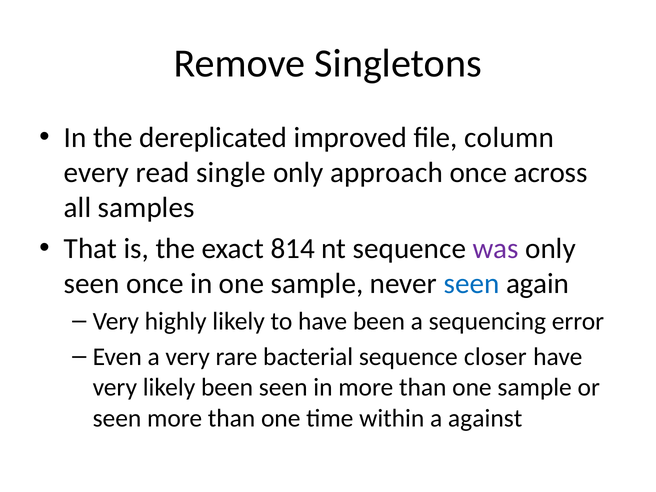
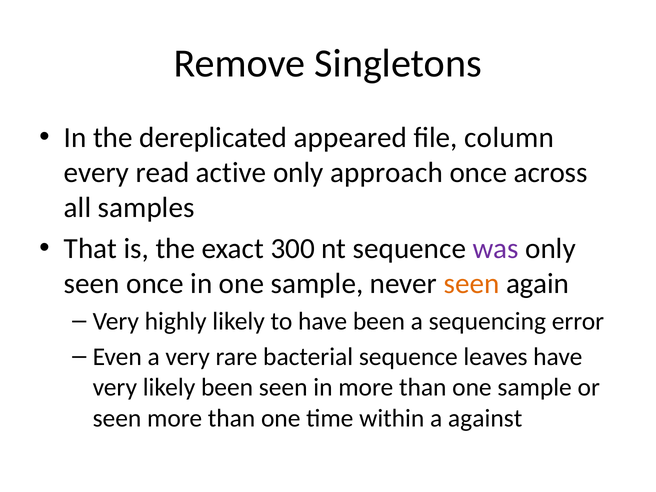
improved: improved -> appeared
single: single -> active
814: 814 -> 300
seen at (472, 283) colour: blue -> orange
closer: closer -> leaves
